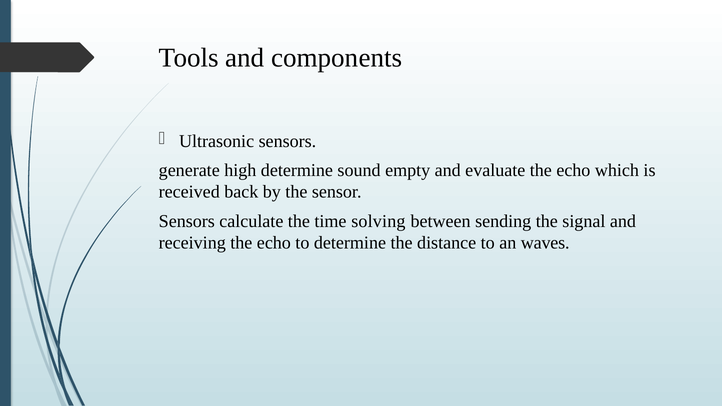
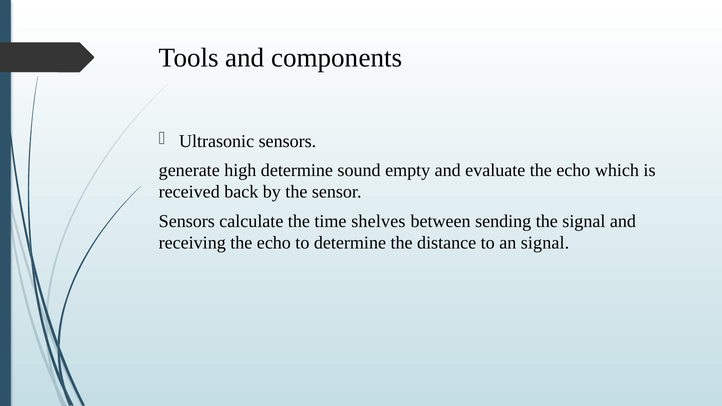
solving: solving -> shelves
an waves: waves -> signal
